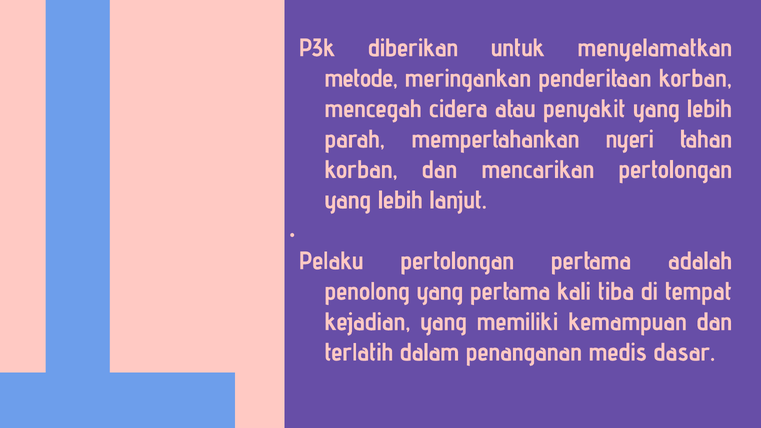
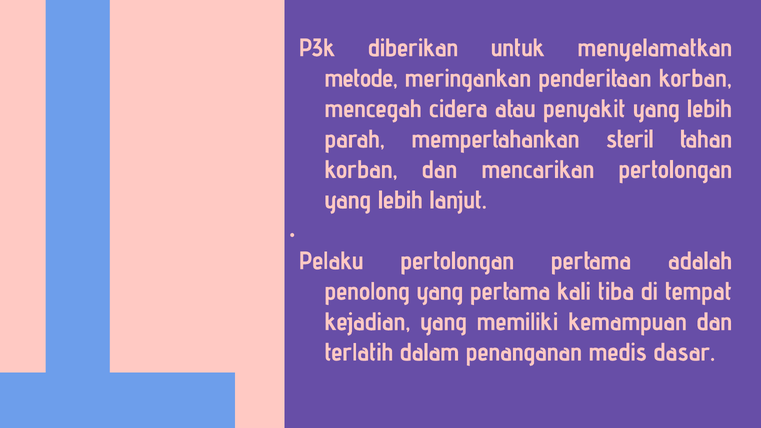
nyeri: nyeri -> steril
